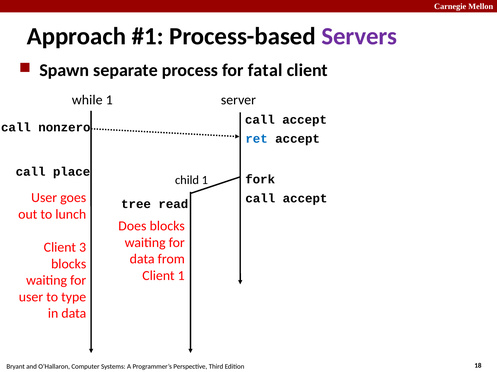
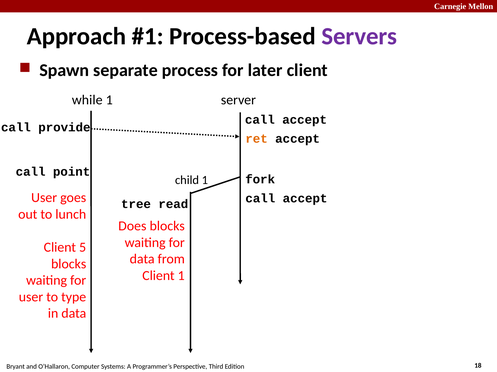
fatal: fatal -> later
nonzero: nonzero -> provide
ret colour: blue -> orange
place: place -> point
3: 3 -> 5
